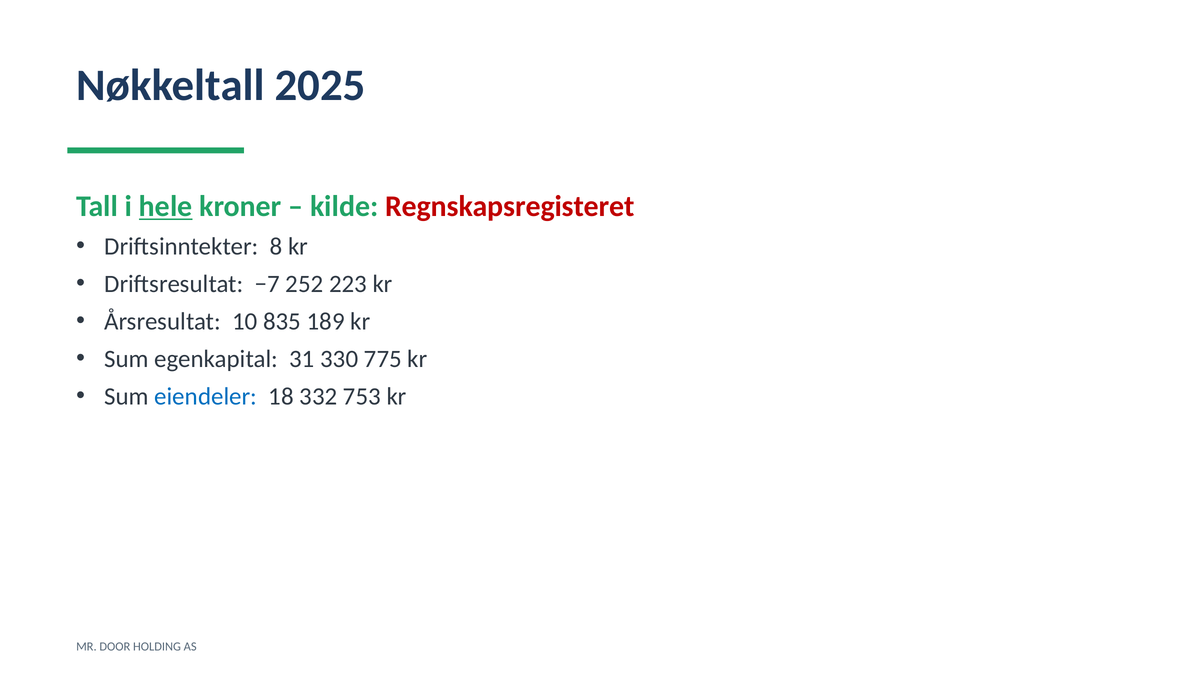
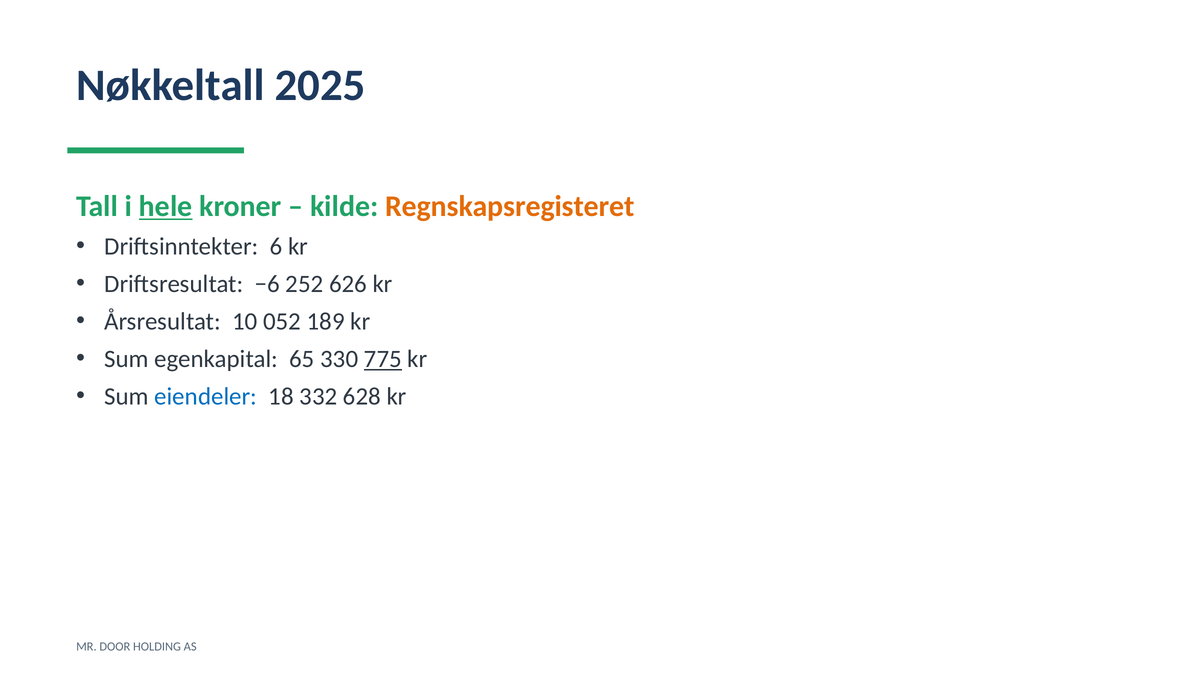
Regnskapsregisteret colour: red -> orange
8: 8 -> 6
−7: −7 -> −6
223: 223 -> 626
835: 835 -> 052
31: 31 -> 65
775 underline: none -> present
753: 753 -> 628
